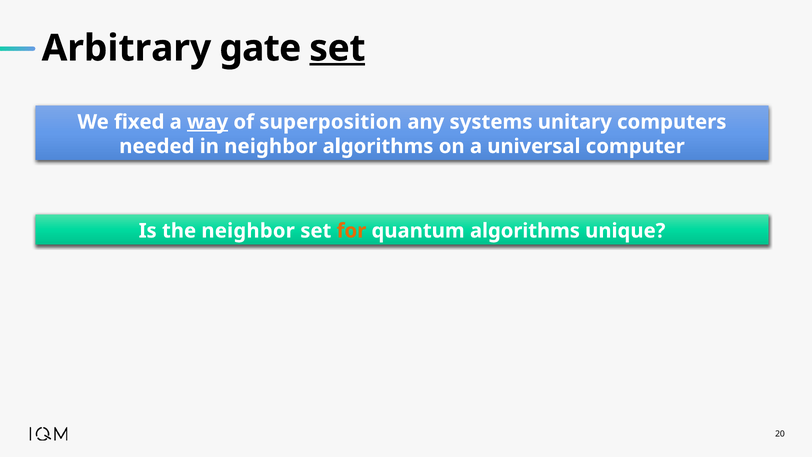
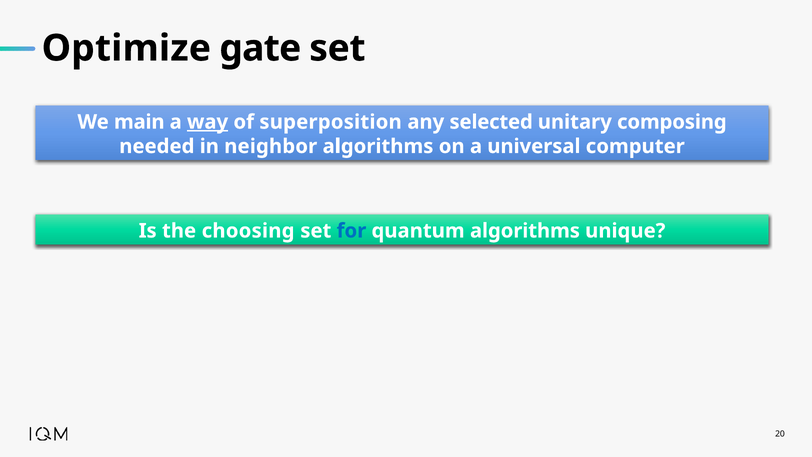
Arbitrary: Arbitrary -> Optimize
set at (337, 48) underline: present -> none
fixed: fixed -> main
systems: systems -> selected
computers: computers -> composing
the neighbor: neighbor -> choosing
for colour: orange -> blue
